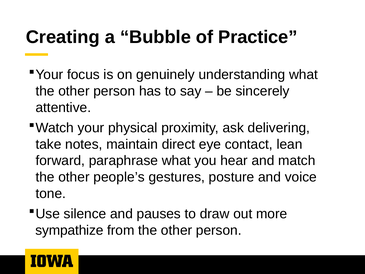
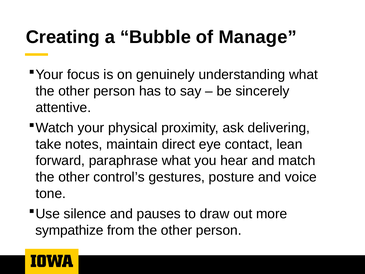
Practice: Practice -> Manage
people’s: people’s -> control’s
